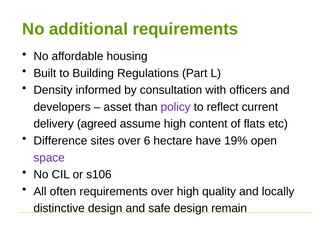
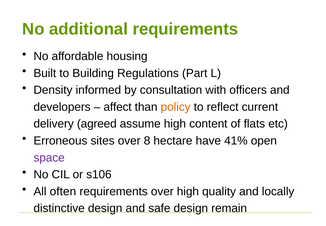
asset: asset -> affect
policy colour: purple -> orange
Difference: Difference -> Erroneous
6: 6 -> 8
19%: 19% -> 41%
